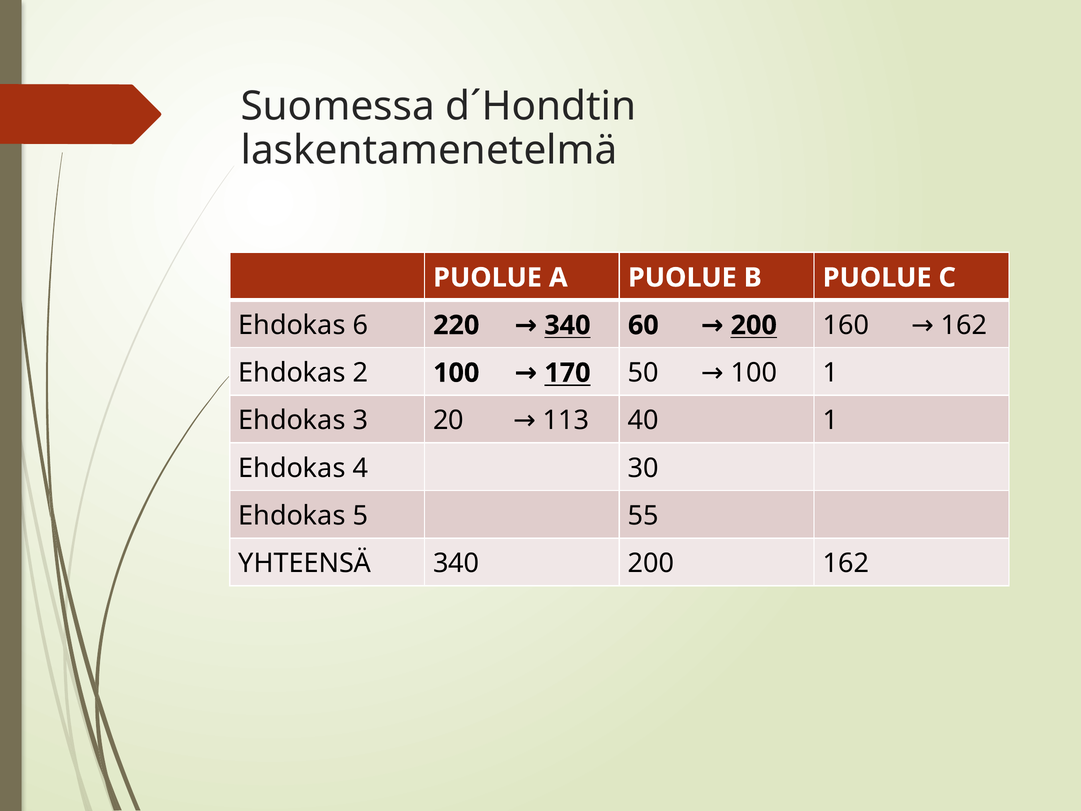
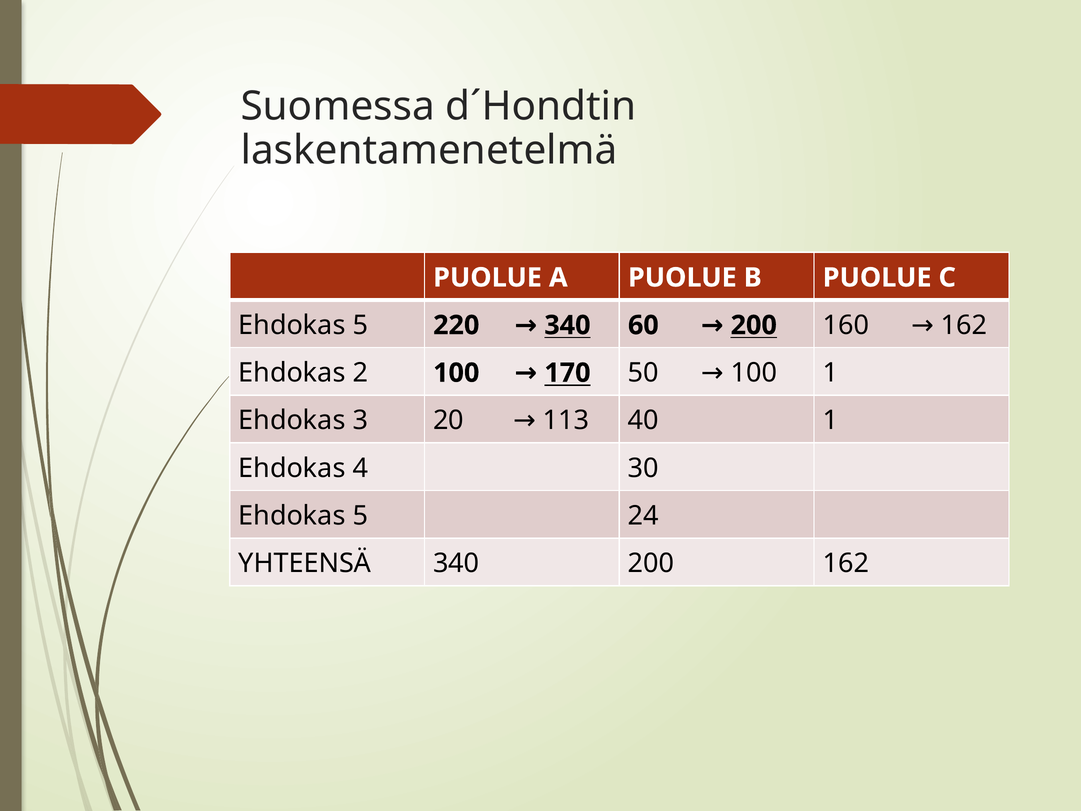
6 at (360, 325): 6 -> 5
55: 55 -> 24
